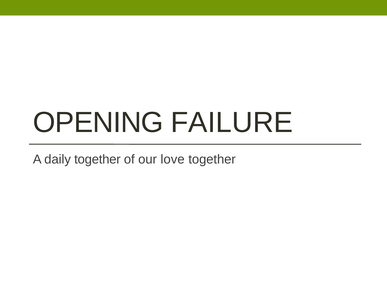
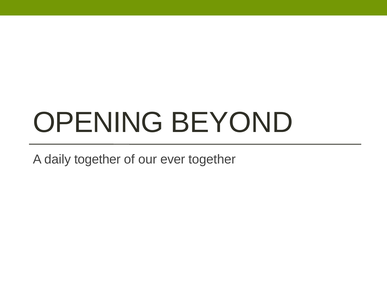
FAILURE: FAILURE -> BEYOND
love: love -> ever
